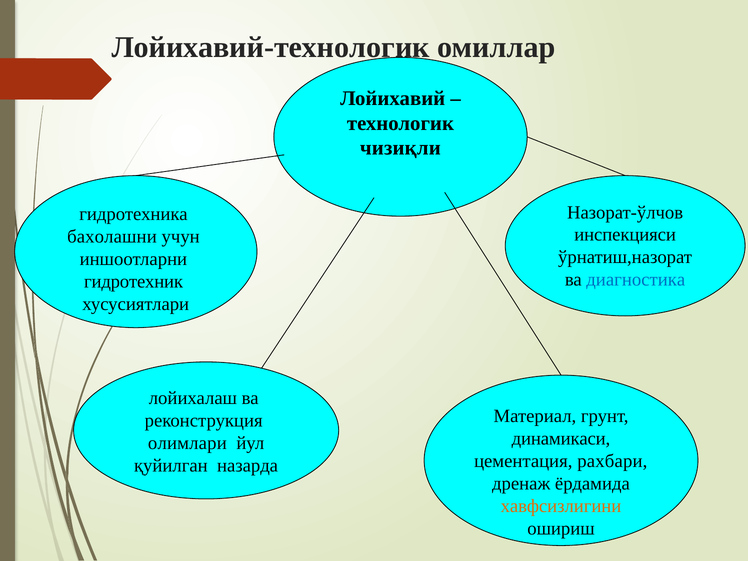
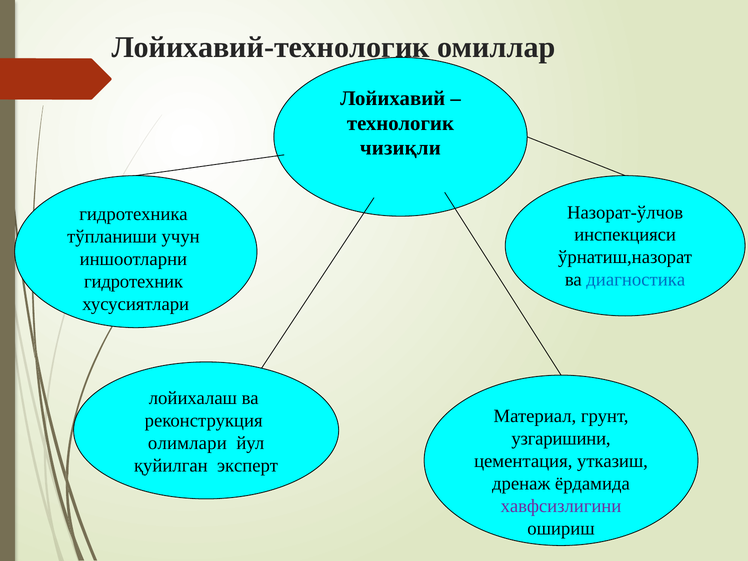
бахолашни: бахолашни -> тўпланиши
динамикаси: динамикаси -> узгаришини
рахбари: рахбари -> утказиш
назарда: назарда -> эксперт
хавфсизлигини colour: orange -> purple
